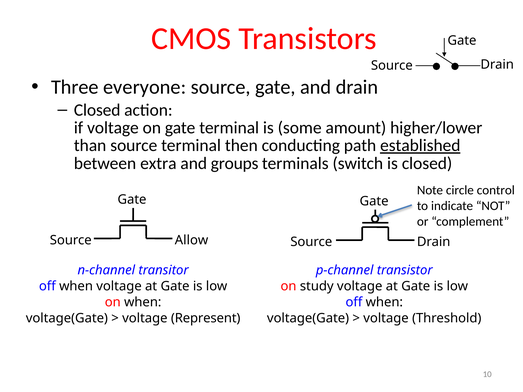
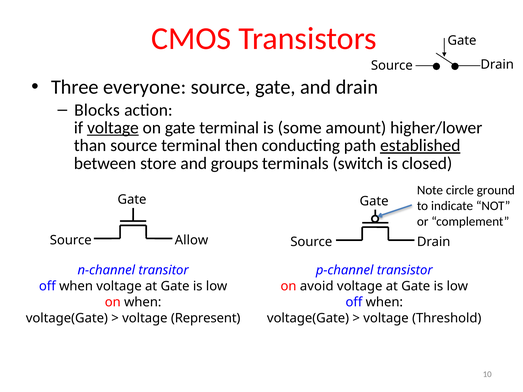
Closed at (97, 110): Closed -> Blocks
voltage at (113, 128) underline: none -> present
extra: extra -> store
control: control -> ground
study: study -> avoid
